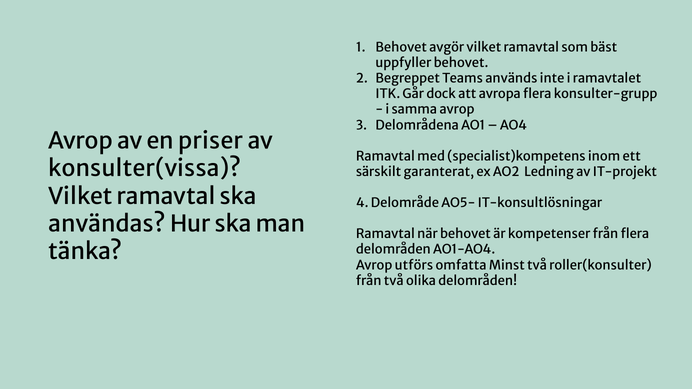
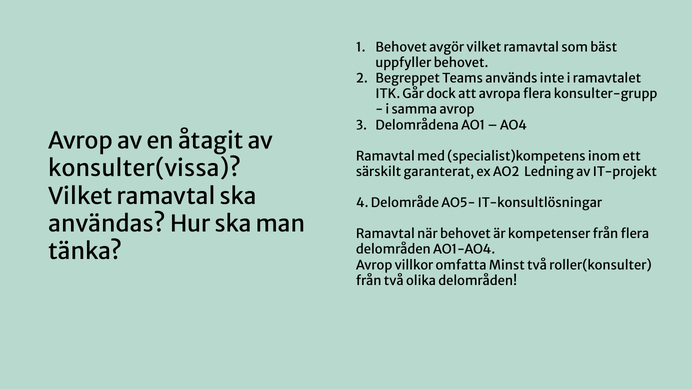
priser: priser -> åtagit
utförs: utförs -> villkor
